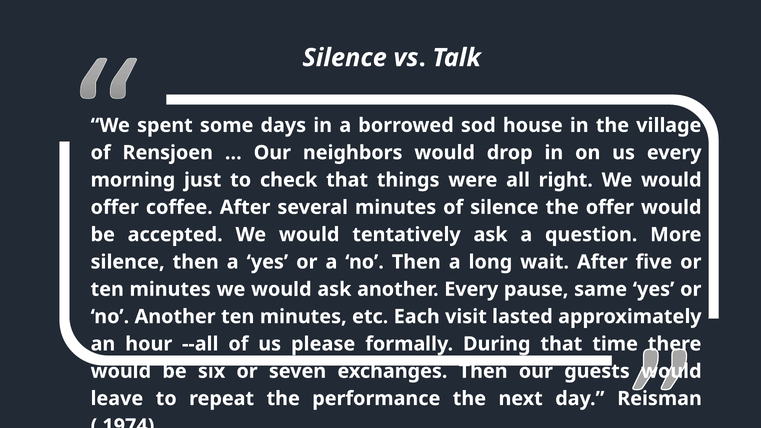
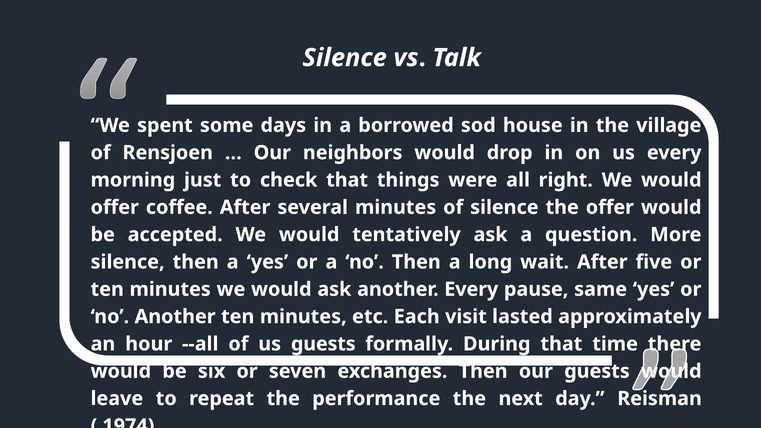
us please: please -> guests
